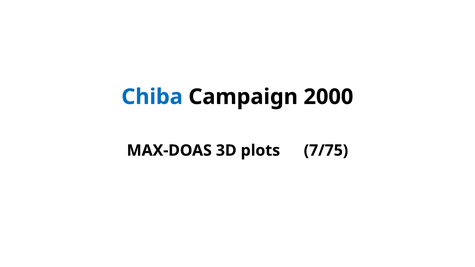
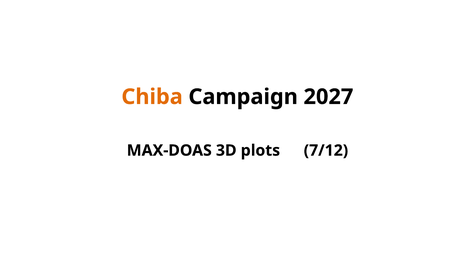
Chiba colour: blue -> orange
2000: 2000 -> 2027
7/75: 7/75 -> 7/12
